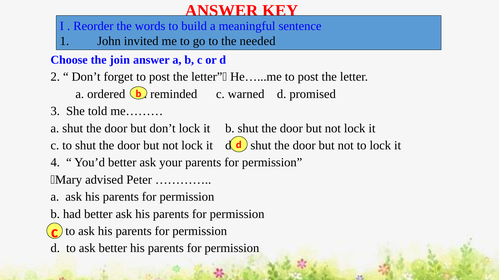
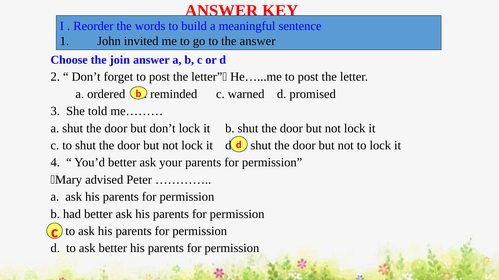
the needed: needed -> answer
